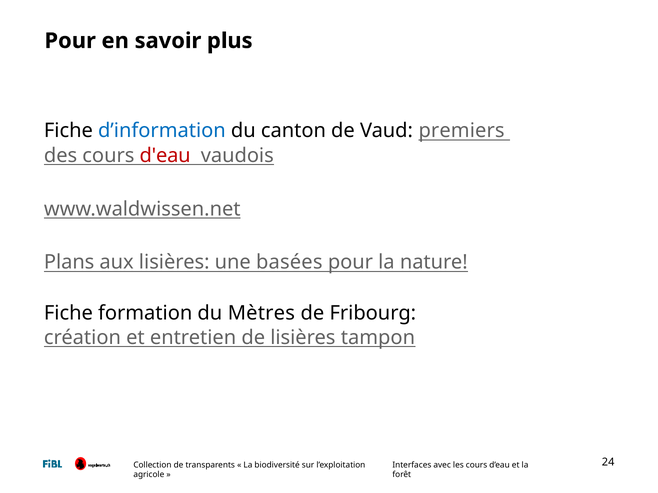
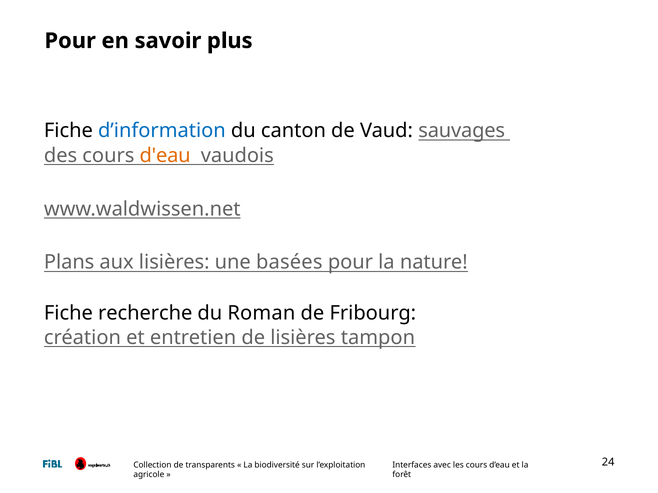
premiers: premiers -> sauvages
d'eau colour: red -> orange
formation: formation -> recherche
Mètres: Mètres -> Roman
